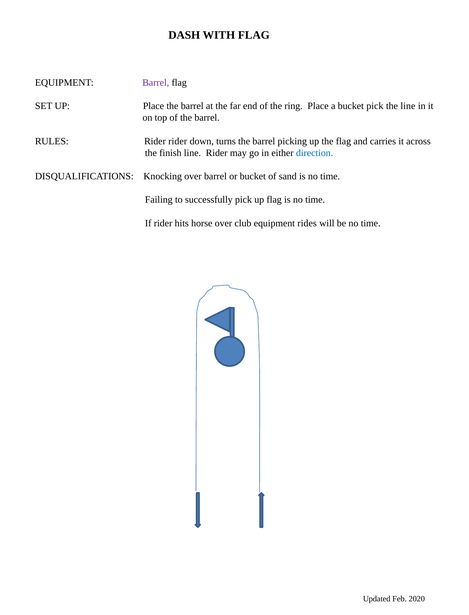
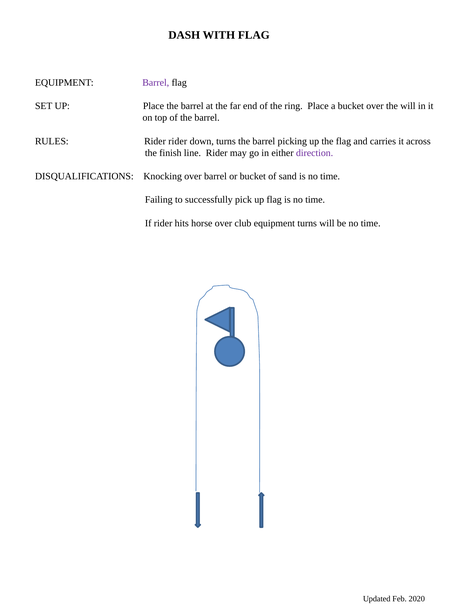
bucket pick: pick -> over
the line: line -> will
direction colour: blue -> purple
equipment rides: rides -> turns
